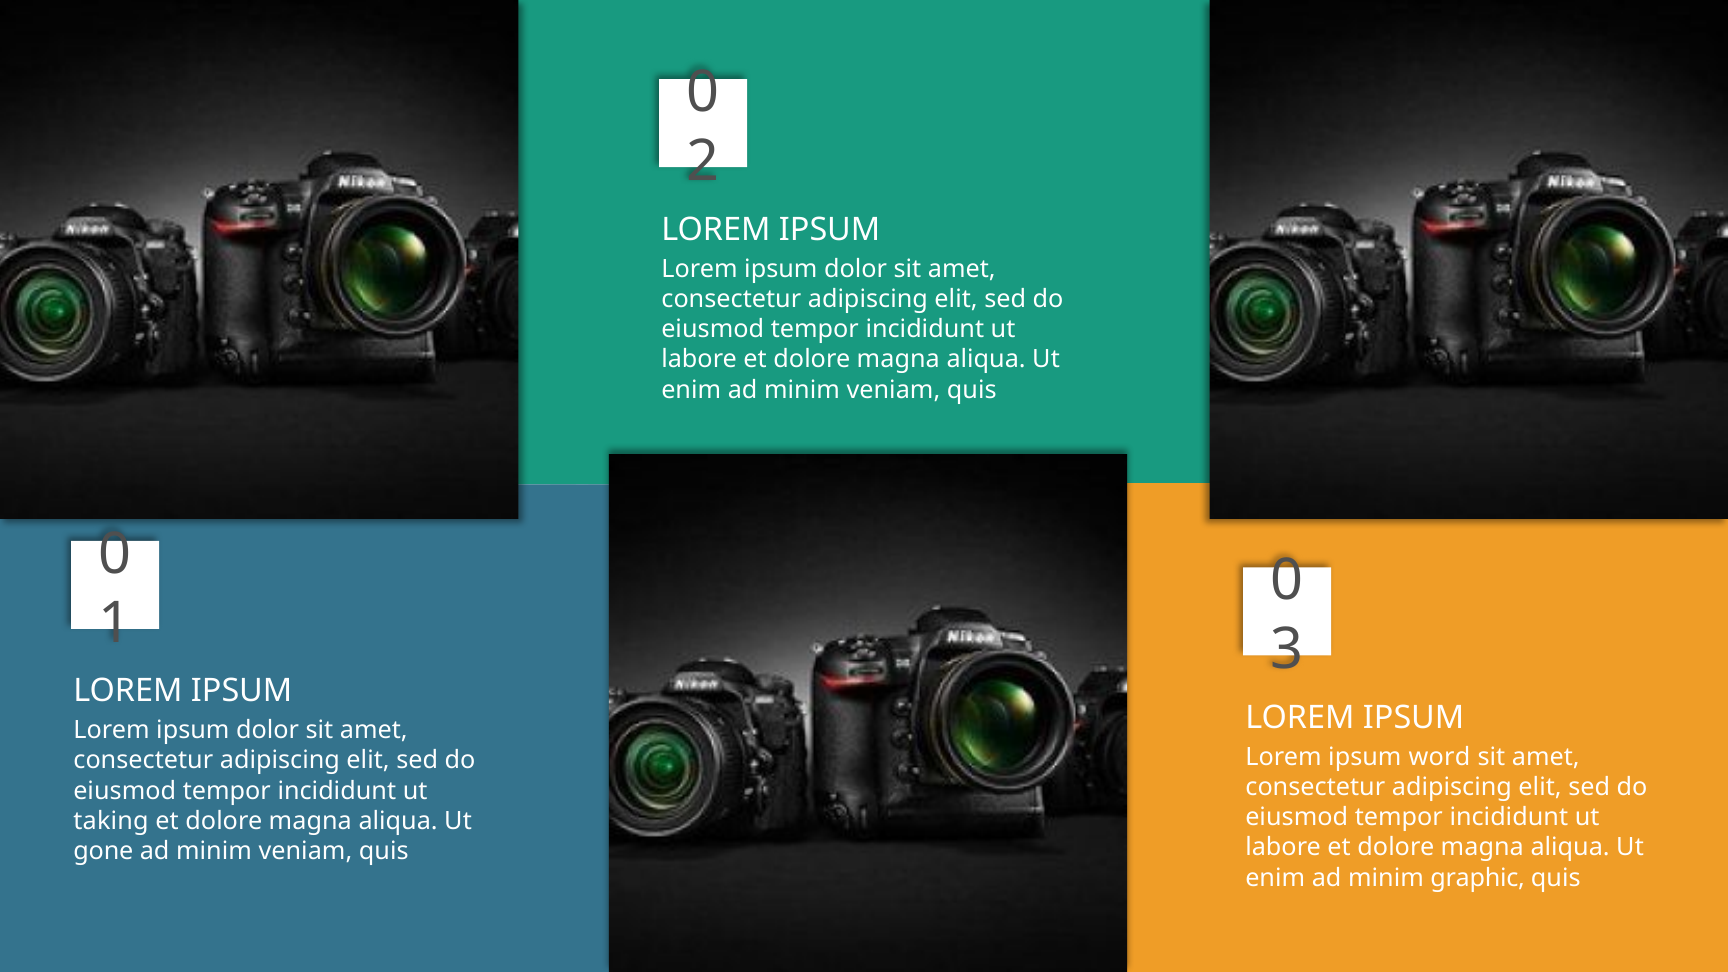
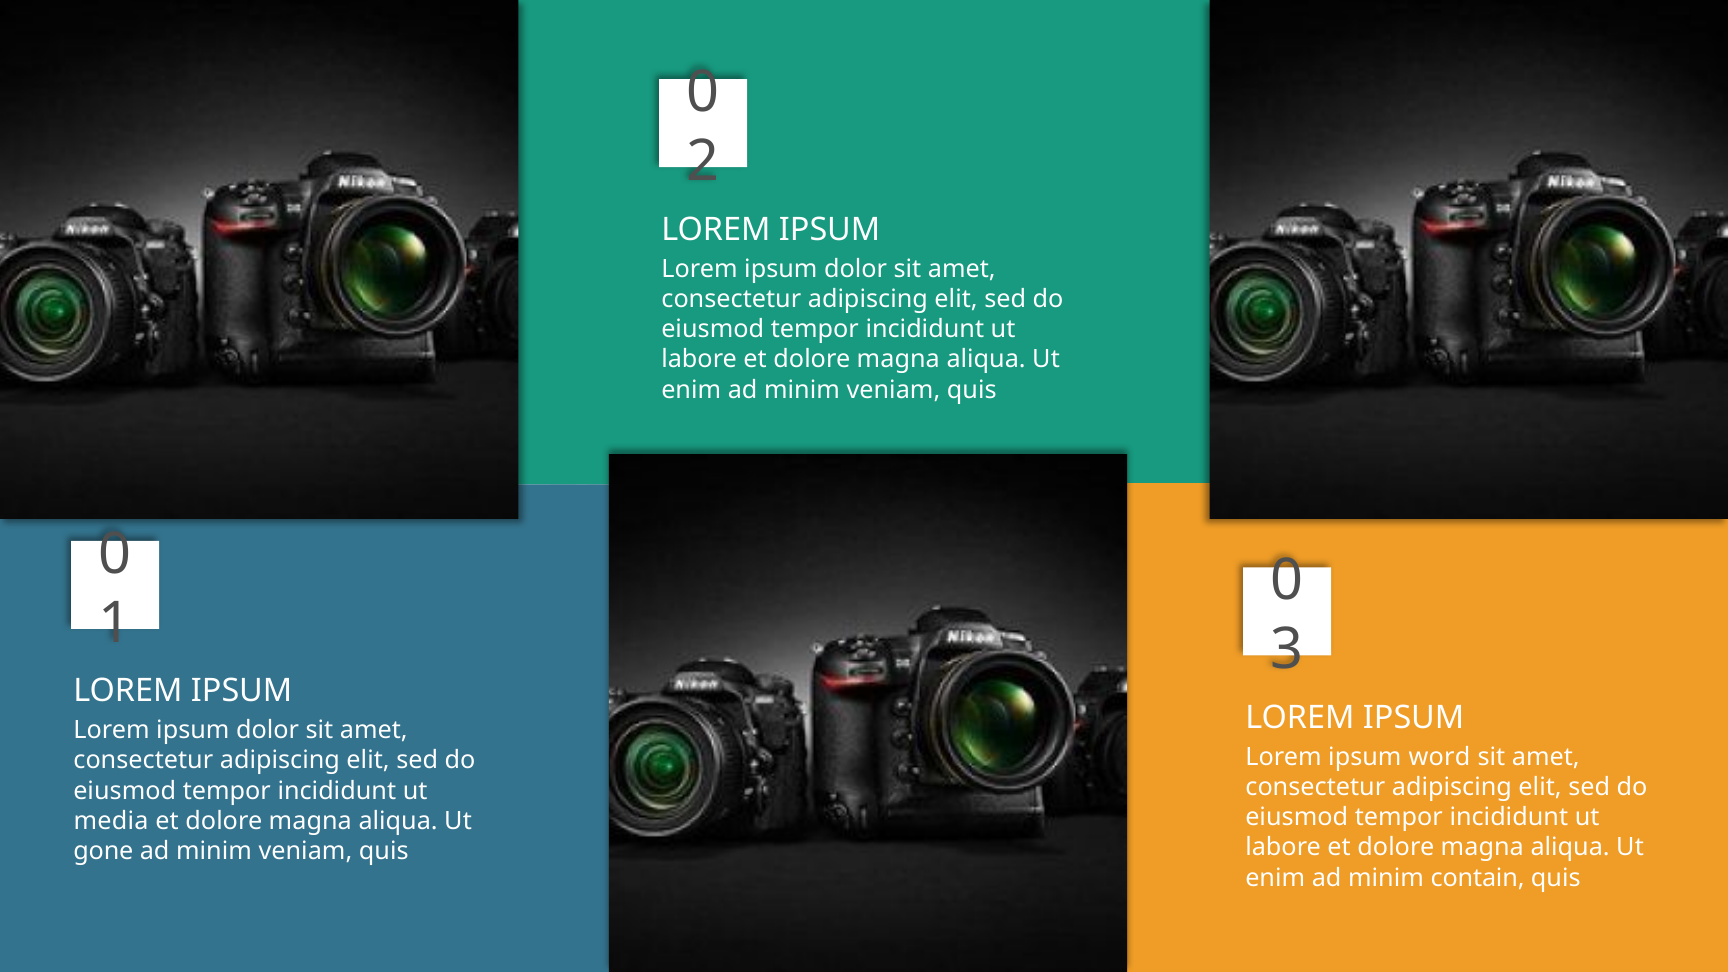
taking: taking -> media
graphic: graphic -> contain
